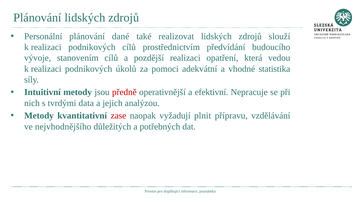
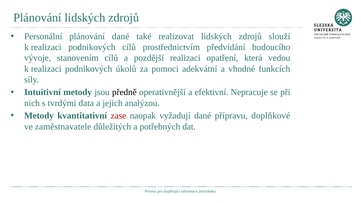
statistika: statistika -> funkcích
předně colour: red -> black
vyžadují plnit: plnit -> dané
vzdělávání: vzdělávání -> doplňkové
nejvhodnějšího: nejvhodnějšího -> zaměstnavatele
